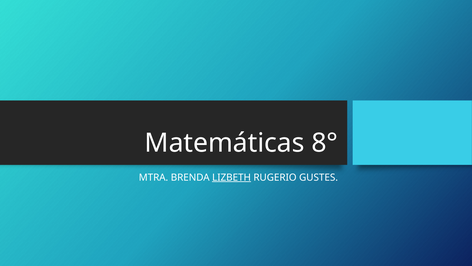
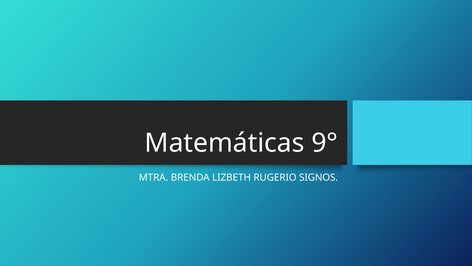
8°: 8° -> 9°
LIZBETH underline: present -> none
GUSTES: GUSTES -> SIGNOS
